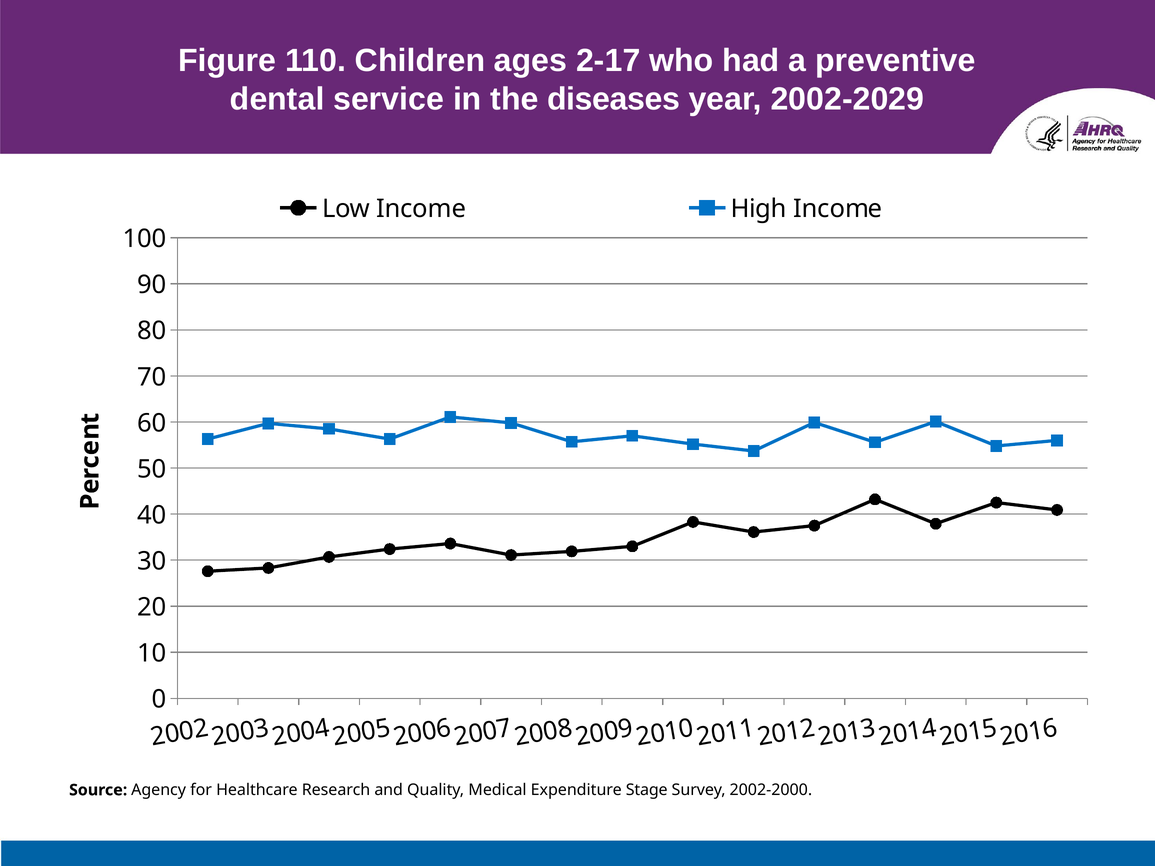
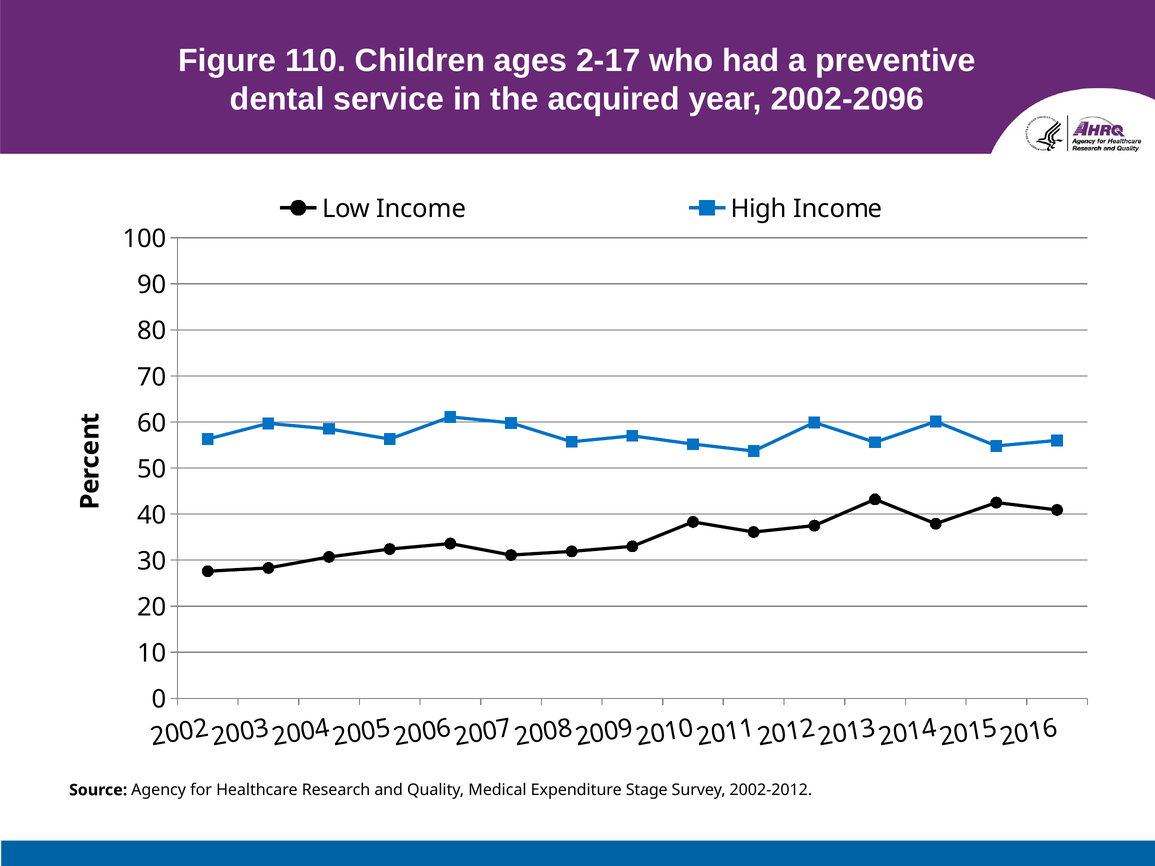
diseases: diseases -> acquired
2002-2029: 2002-2029 -> 2002-2096
2002-2000: 2002-2000 -> 2002-2012
